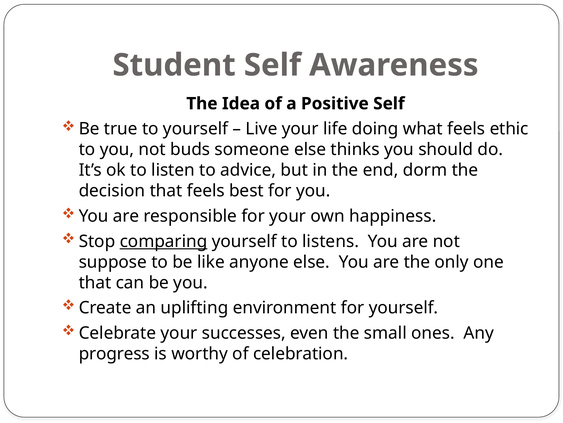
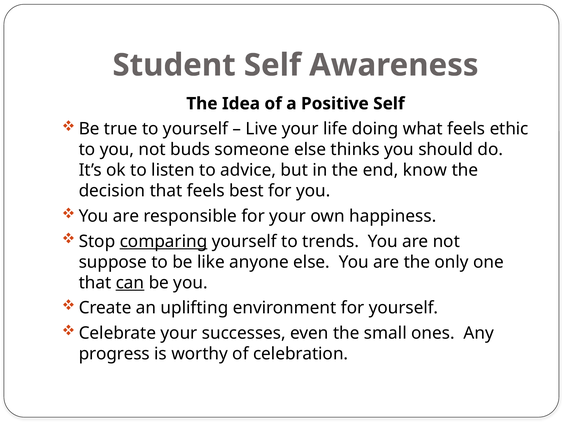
dorm: dorm -> know
listens: listens -> trends
can underline: none -> present
